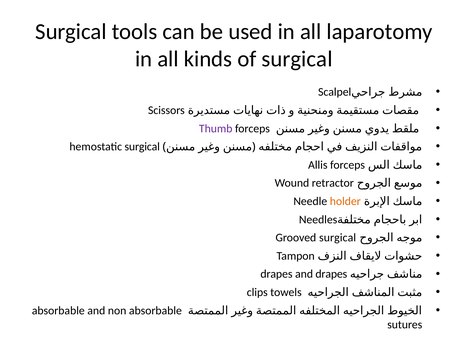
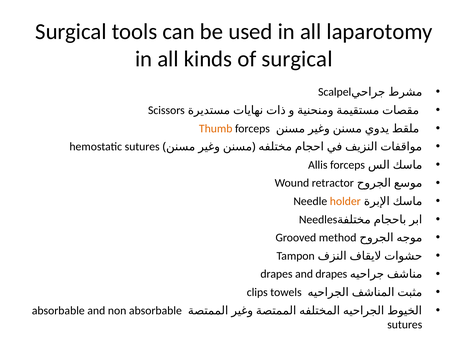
Thumb colour: purple -> orange
hemostatic surgical: surgical -> sutures
Grooved surgical: surgical -> method
